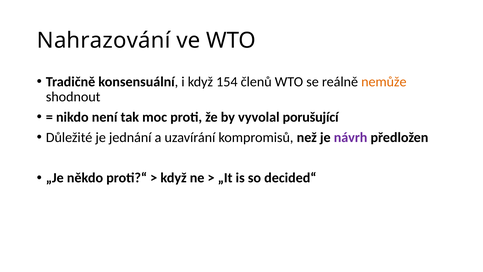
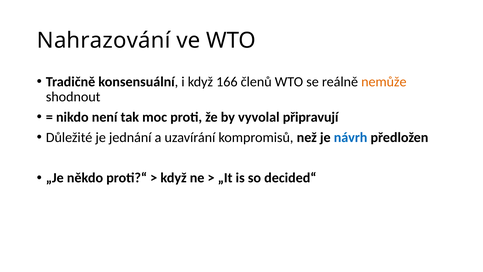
154: 154 -> 166
porušující: porušující -> připravují
návrh colour: purple -> blue
